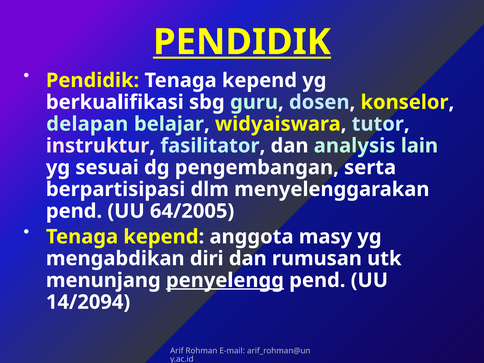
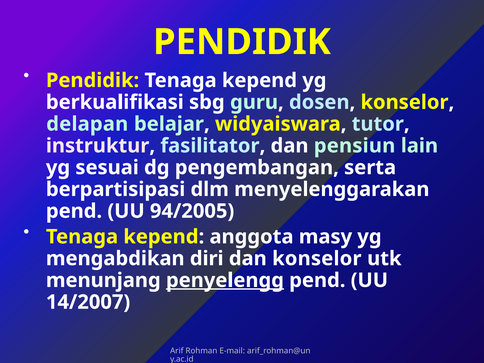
PENDIDIK at (242, 42) underline: present -> none
analysis: analysis -> pensiun
64/2005: 64/2005 -> 94/2005
dan rumusan: rumusan -> konselor
14/2094: 14/2094 -> 14/2007
